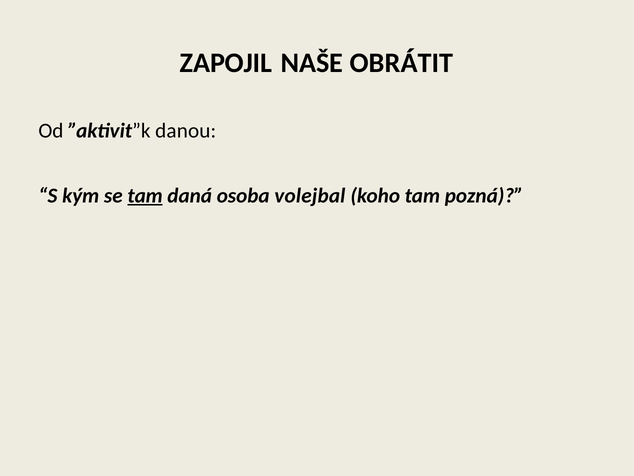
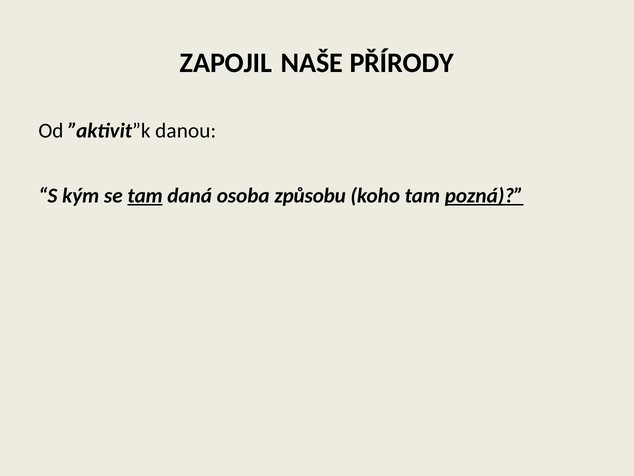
OBRÁTIT: OBRÁTIT -> PŘÍRODY
volejbal: volejbal -> způsobu
pozná underline: none -> present
